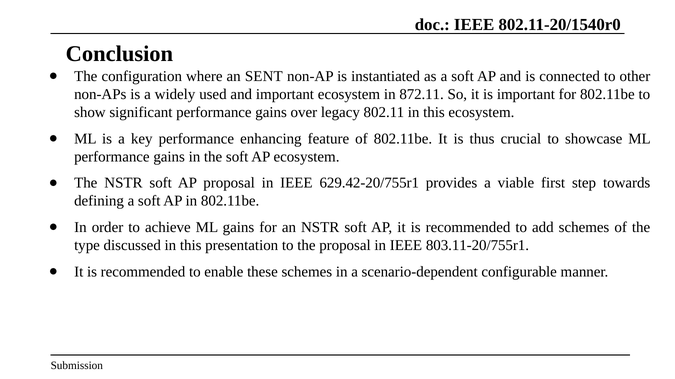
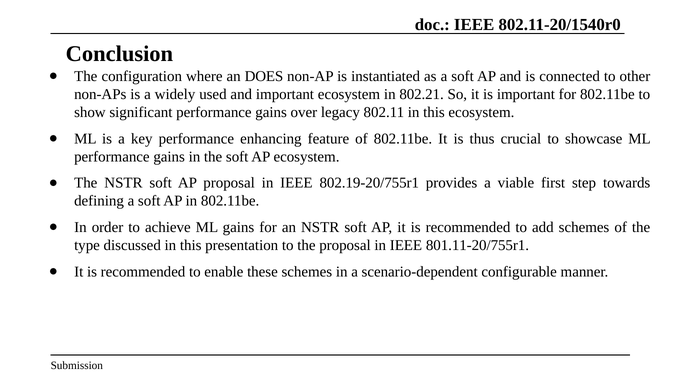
SENT: SENT -> DOES
872.11: 872.11 -> 802.21
629.42-20/755r1: 629.42-20/755r1 -> 802.19-20/755r1
803.11-20/755r1: 803.11-20/755r1 -> 801.11-20/755r1
